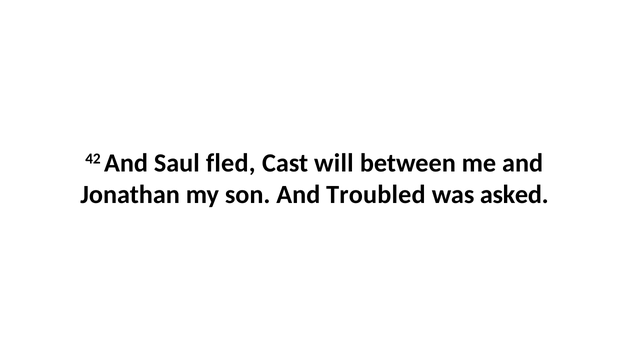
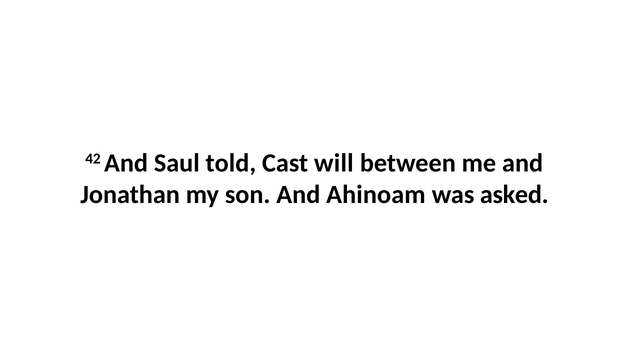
fled: fled -> told
Troubled: Troubled -> Ahinoam
